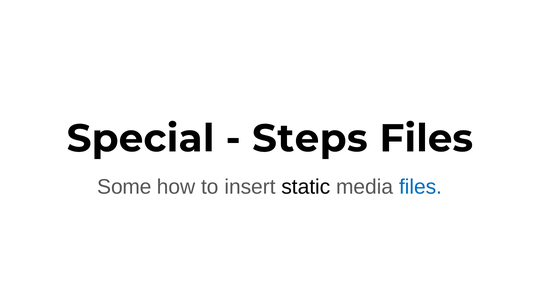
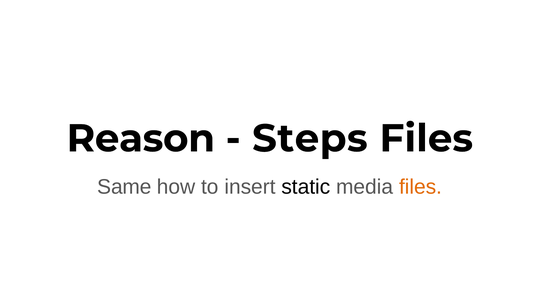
Special: Special -> Reason
Some: Some -> Same
files at (421, 187) colour: blue -> orange
